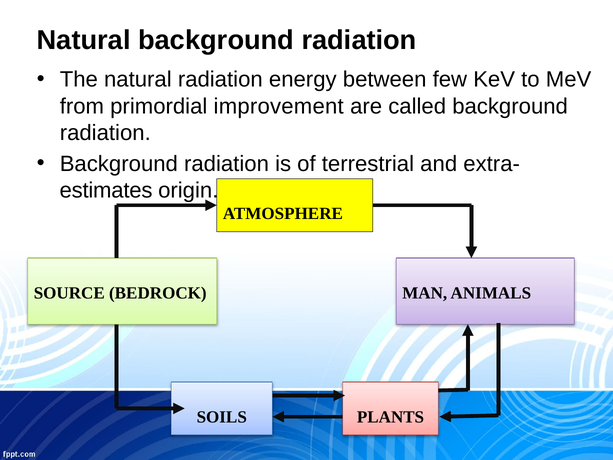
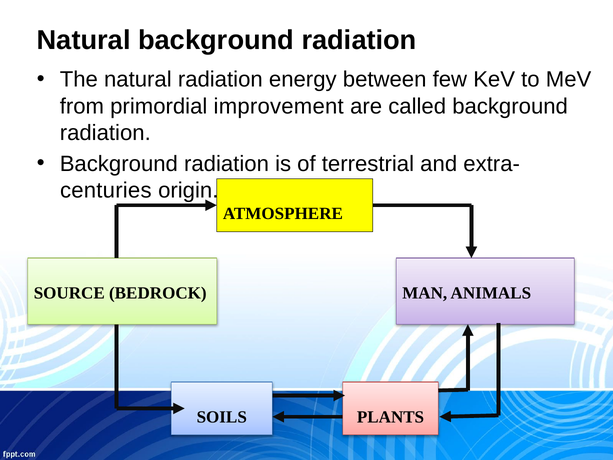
estimates: estimates -> centuries
